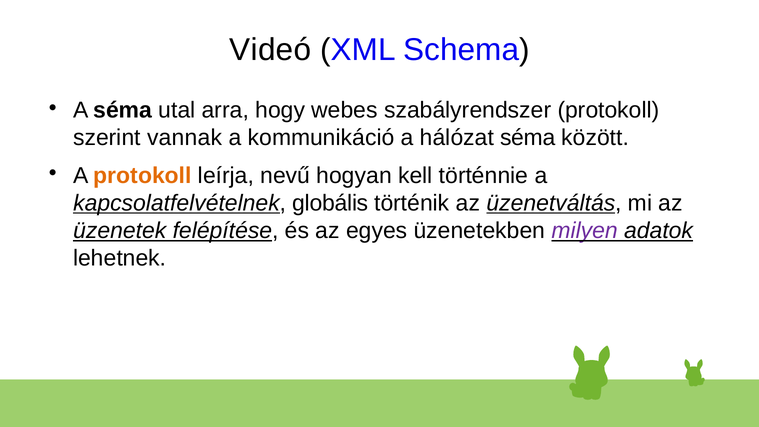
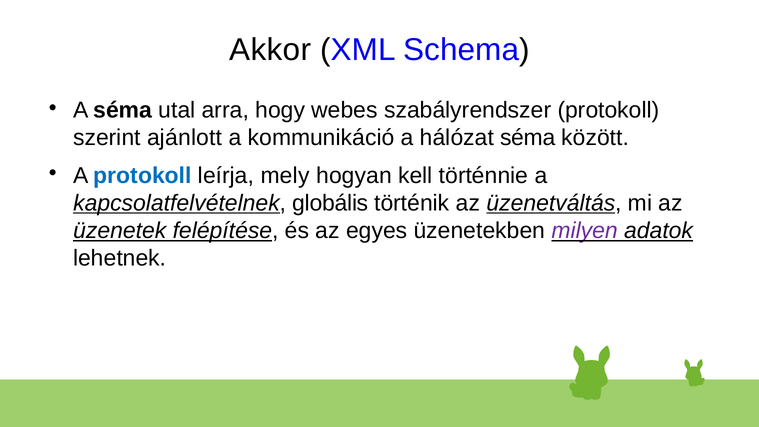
Videó: Videó -> Akkor
vannak: vannak -> ajánlott
protokoll at (142, 175) colour: orange -> blue
nevű: nevű -> mely
